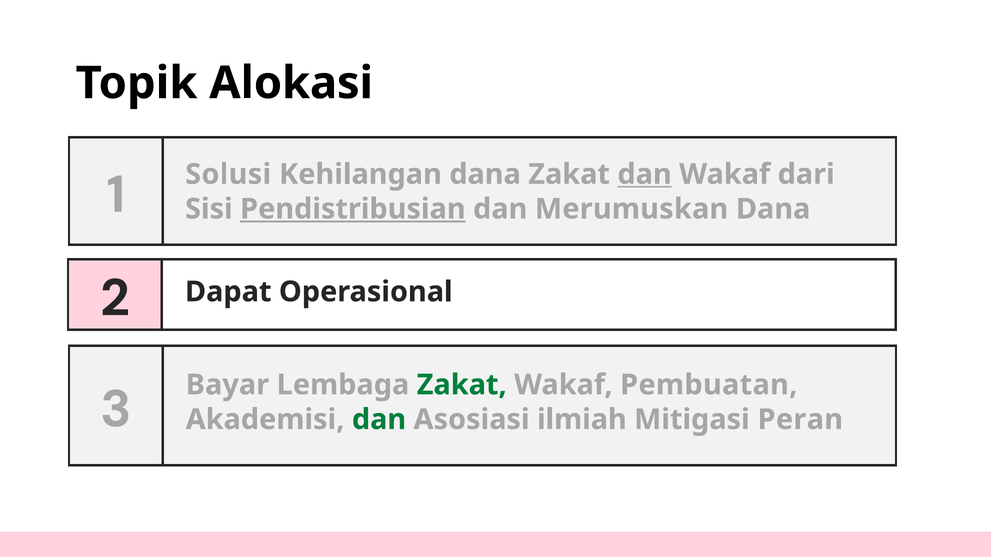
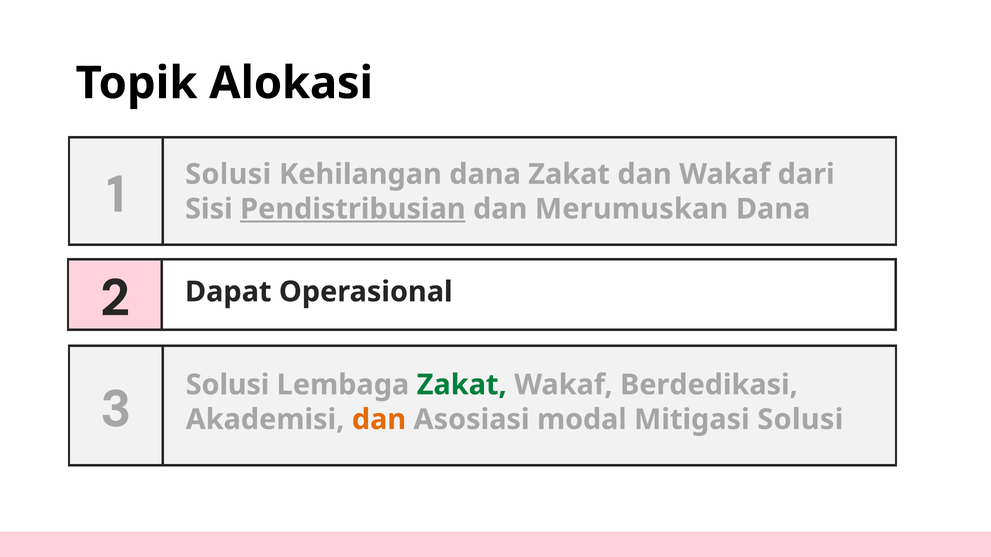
dan at (645, 174) underline: present -> none
3 Bayar: Bayar -> Solusi
Pembuatan: Pembuatan -> Berdedikasi
dan at (379, 420) colour: green -> orange
ilmiah: ilmiah -> modal
Mitigasi Peran: Peran -> Solusi
